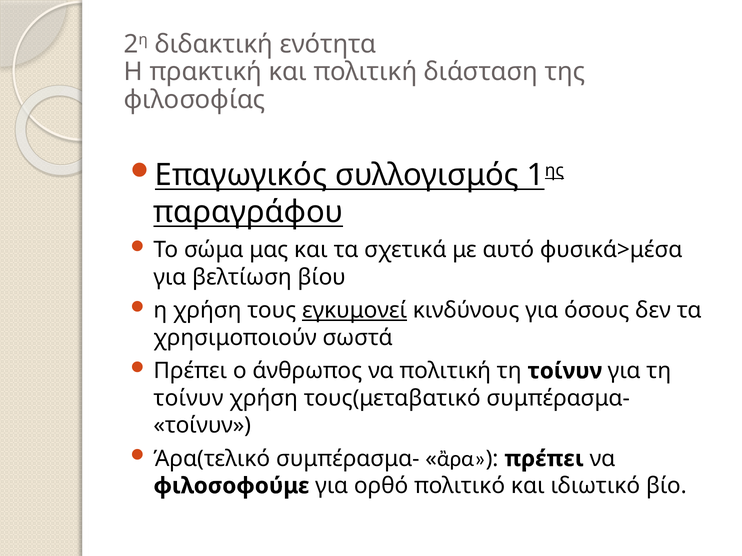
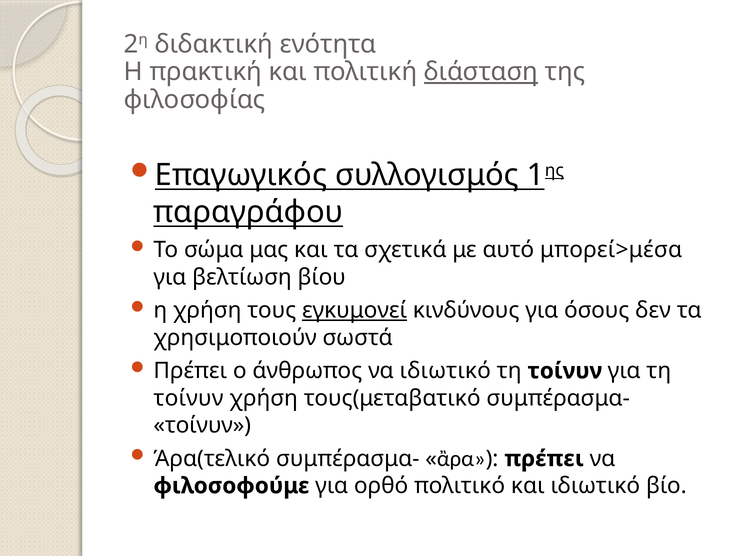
διάσταση underline: none -> present
φυσικά>μέσα: φυσικά>μέσα -> μπορεί>μέσα
να πολιτική: πολιτική -> ιδιωτικό
